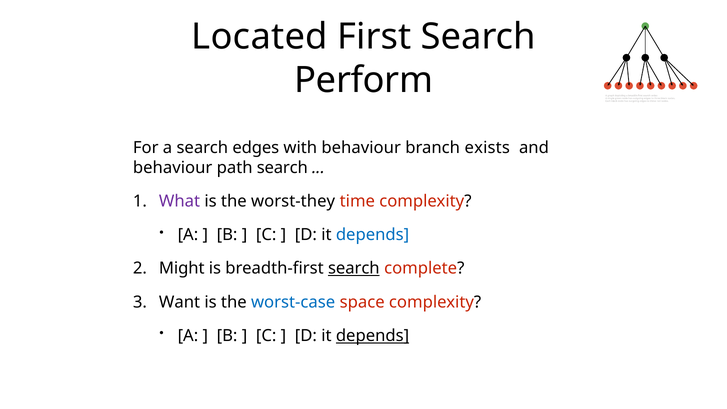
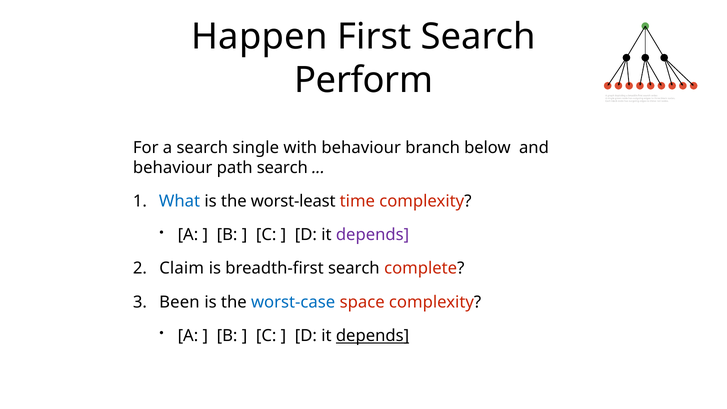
Located: Located -> Happen
search edges: edges -> single
exists: exists -> below
What colour: purple -> blue
worst-they: worst-they -> worst-least
depends at (373, 235) colour: blue -> purple
Might: Might -> Claim
search at (354, 268) underline: present -> none
Want: Want -> Been
